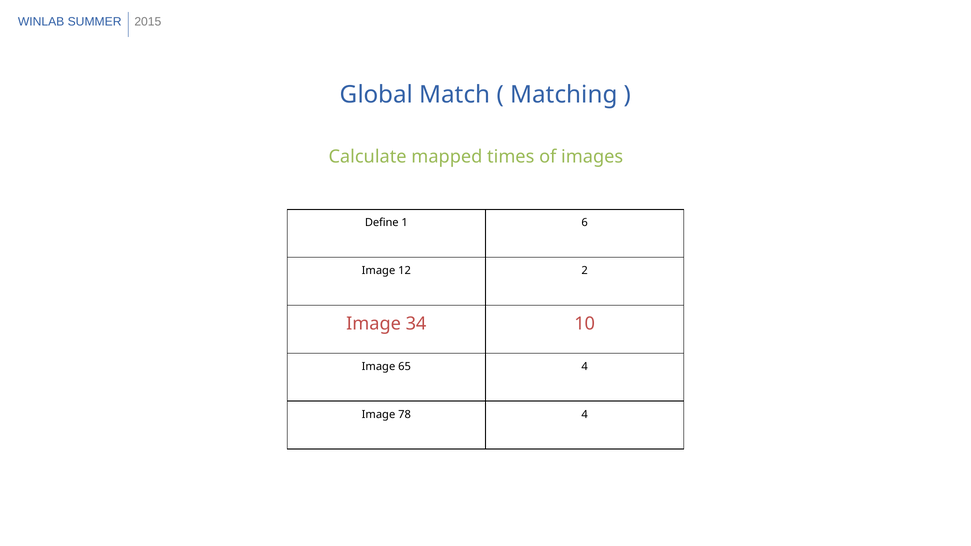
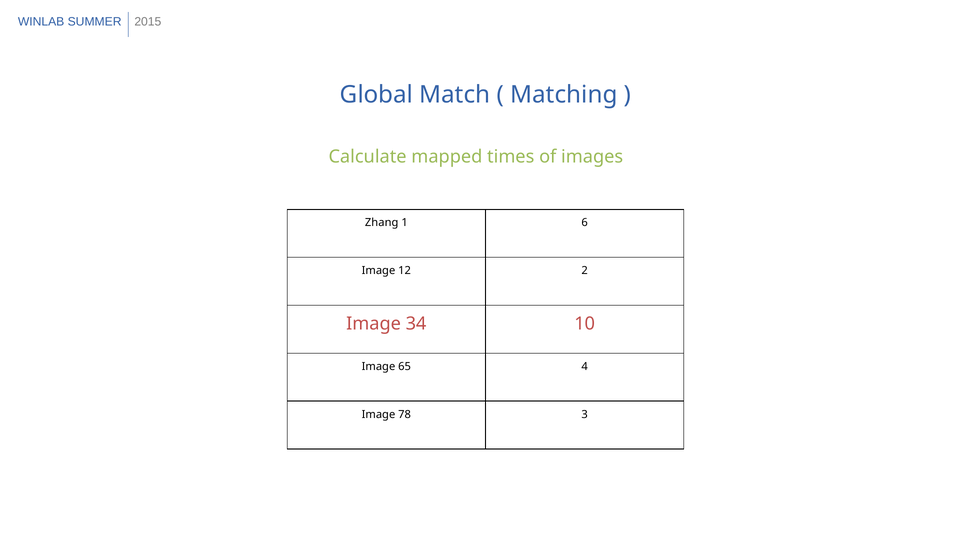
Define: Define -> Zhang
78 4: 4 -> 3
